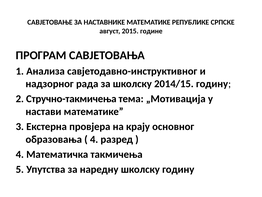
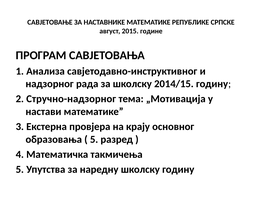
Стручно-такмичења: Стручно-такмичења -> Стручно-надзорног
4 at (94, 139): 4 -> 5
